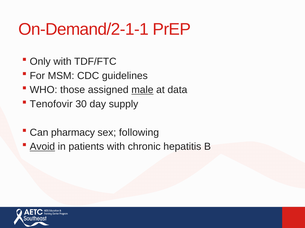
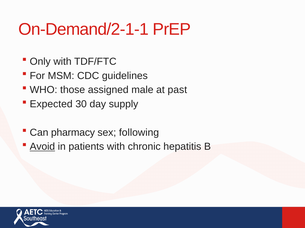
male underline: present -> none
data: data -> past
Tenofovir: Tenofovir -> Expected
